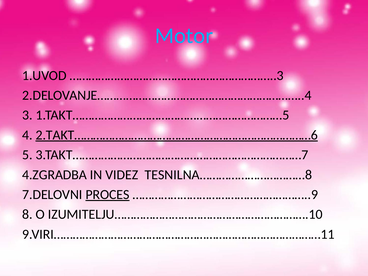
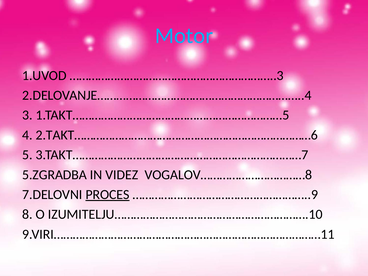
2.TAKT…………………………………………………………………6 underline: present -> none
4.ZGRADBA: 4.ZGRADBA -> 5.ZGRADBA
TESNILNA……………………………8: TESNILNA……………………………8 -> VOGALOV……………………………8
